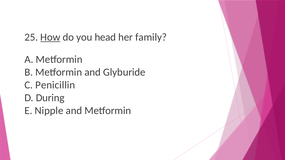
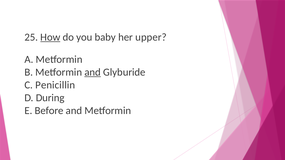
head: head -> baby
family: family -> upper
and at (93, 72) underline: none -> present
Nipple: Nipple -> Before
